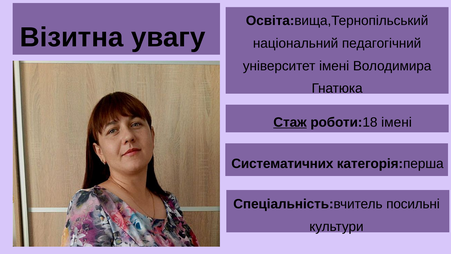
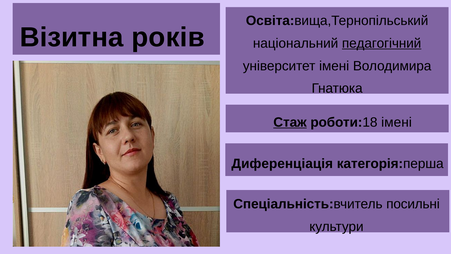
увагу: увагу -> років
педагогічний underline: none -> present
Систематичних: Систематичних -> Диференціація
